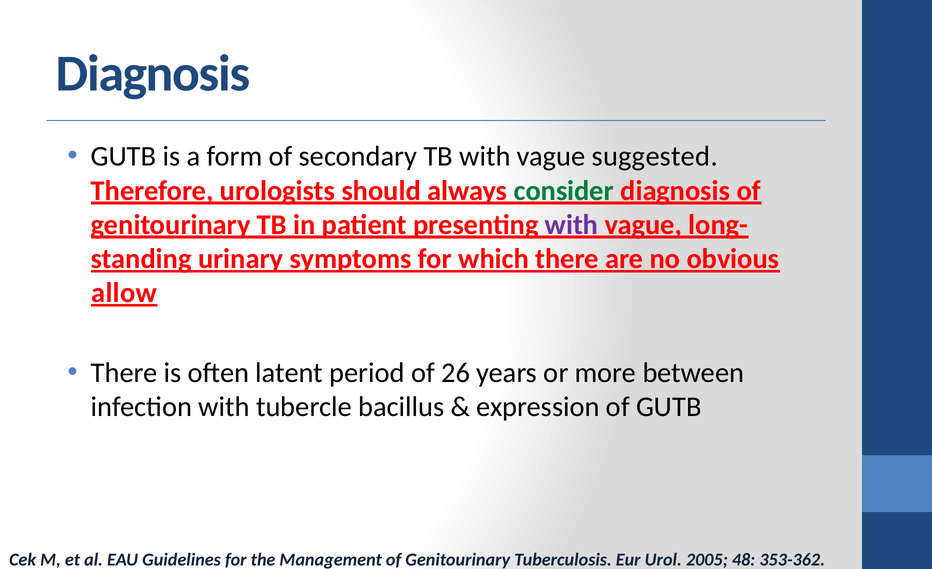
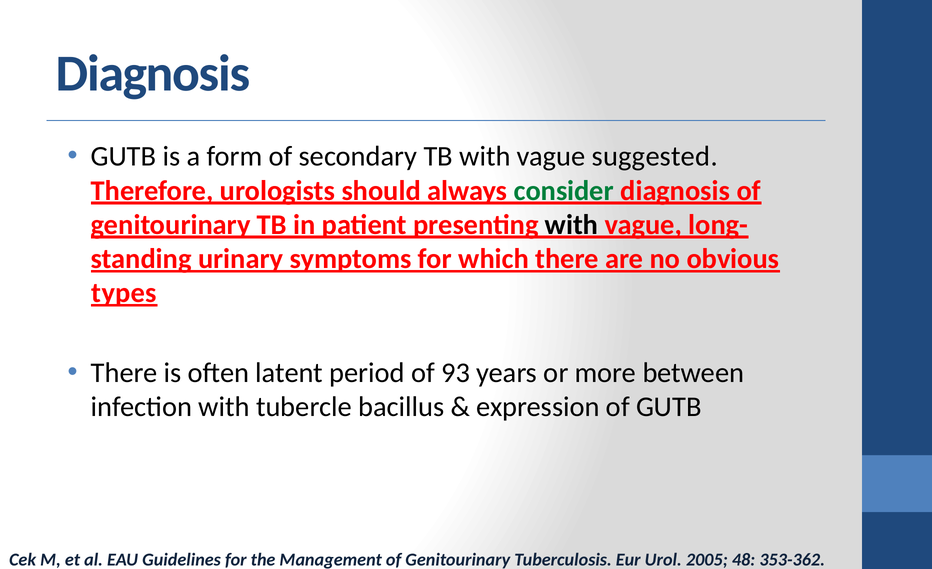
with at (572, 225) colour: purple -> black
allow: allow -> types
26: 26 -> 93
